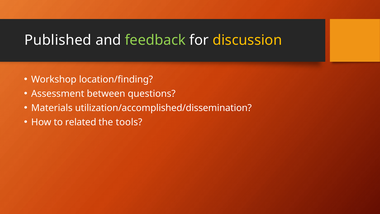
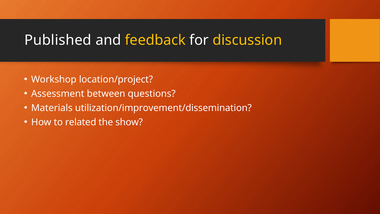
feedback colour: light green -> yellow
location/finding: location/finding -> location/project
utilization/accomplished/dissemination: utilization/accomplished/dissemination -> utilization/improvement/dissemination
tools: tools -> show
